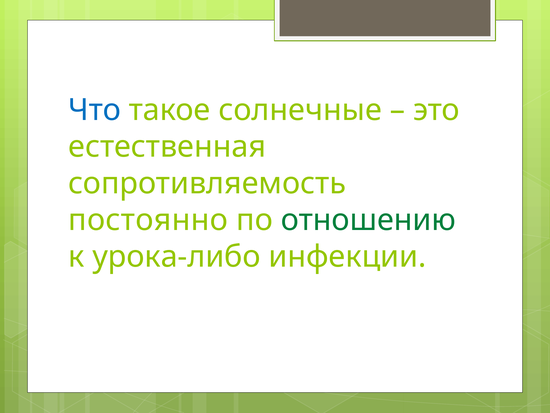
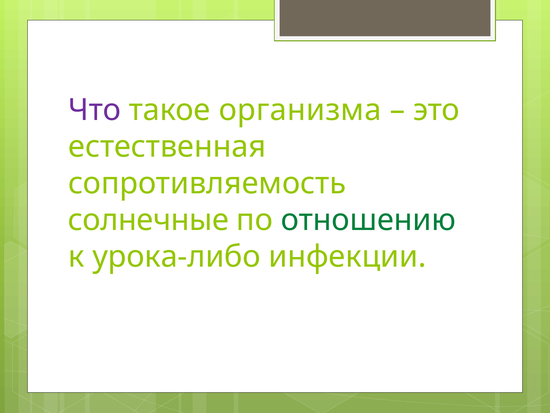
Что colour: blue -> purple
солнечные: солнечные -> организма
постоянно: постоянно -> солнечные
